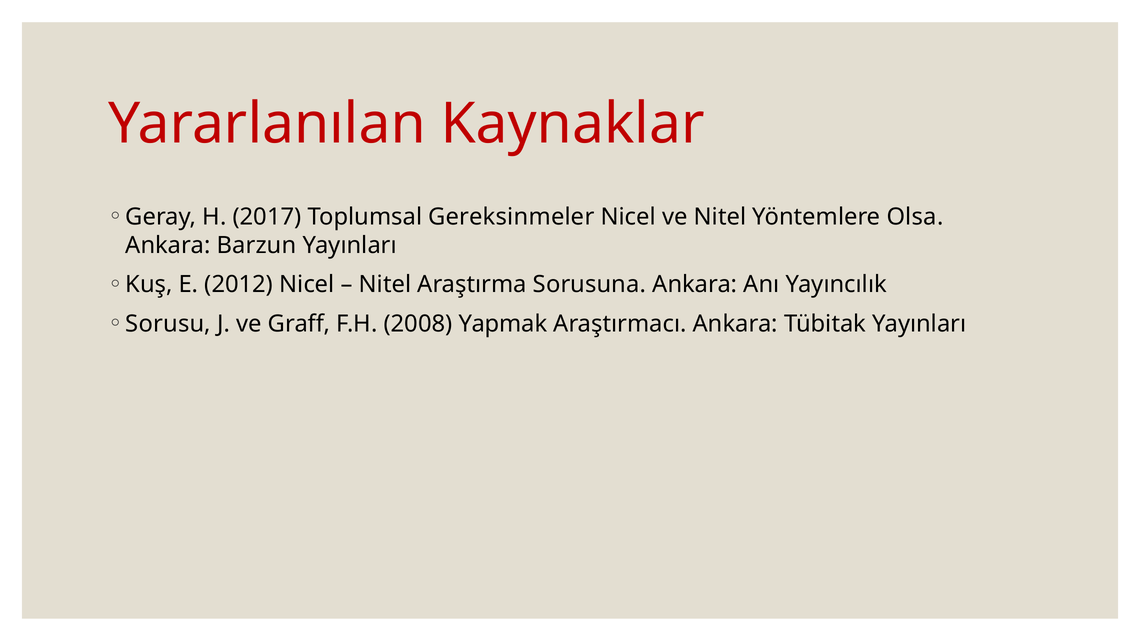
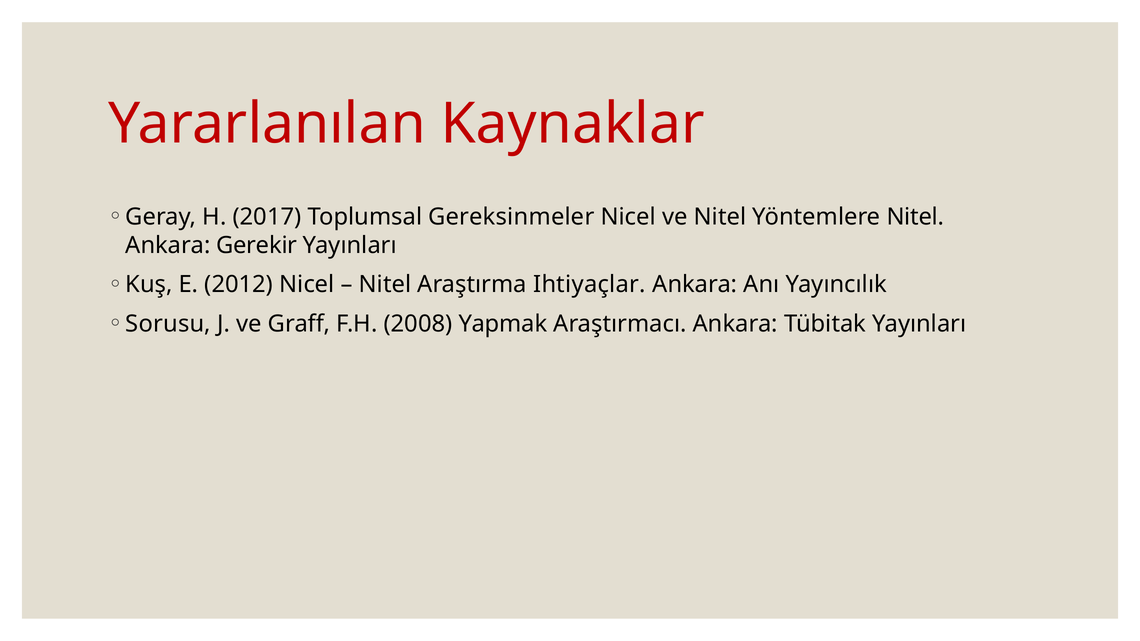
Yöntemlere Olsa: Olsa -> Nitel
Barzun: Barzun -> Gerekir
Sorusuna: Sorusuna -> Ihtiyaçlar
